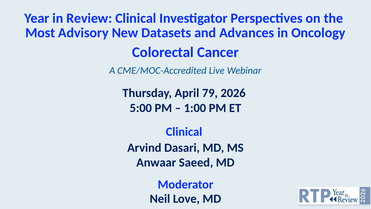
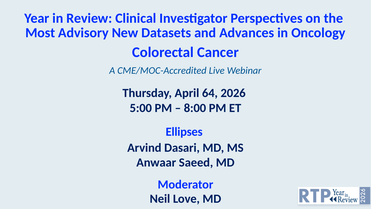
79: 79 -> 64
1:00: 1:00 -> 8:00
Clinical at (184, 132): Clinical -> Ellipses
